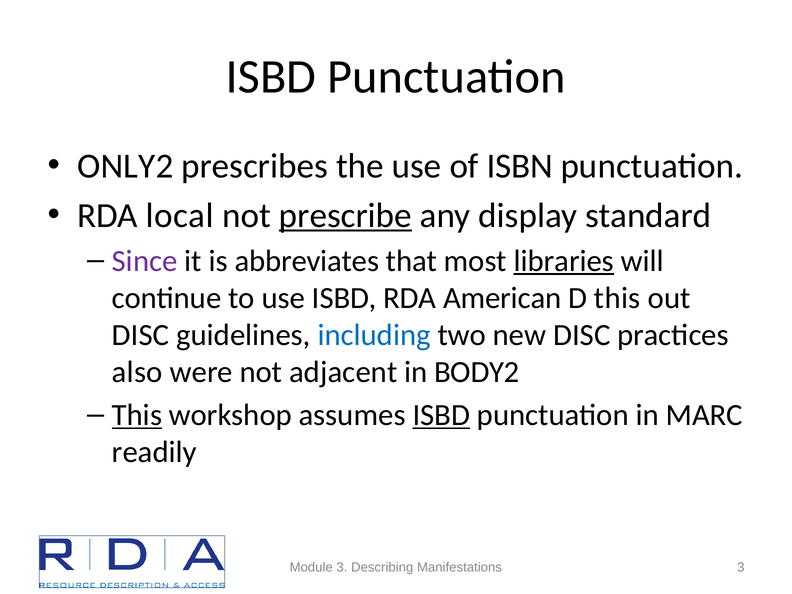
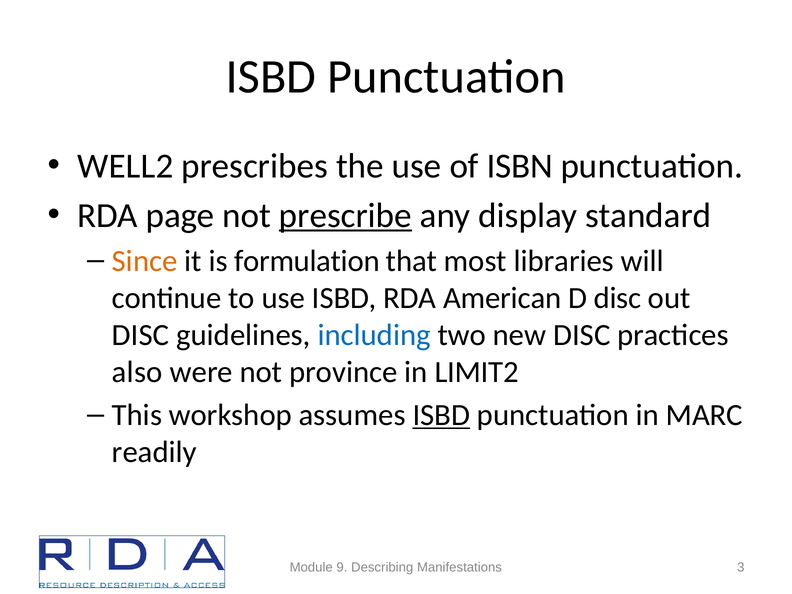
ONLY2: ONLY2 -> WELL2
local: local -> page
Since colour: purple -> orange
abbreviates: abbreviates -> formulation
libraries underline: present -> none
D this: this -> disc
adjacent: adjacent -> province
BODY2: BODY2 -> LIMIT2
This at (137, 415) underline: present -> none
Module 3: 3 -> 9
